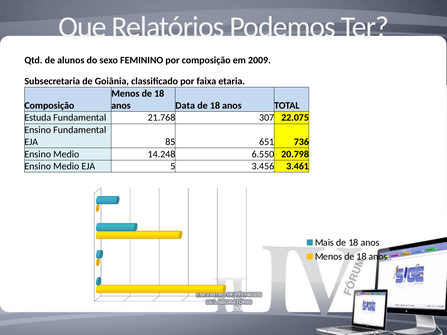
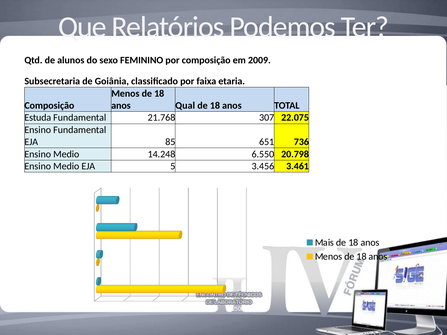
Data: Data -> Qual
